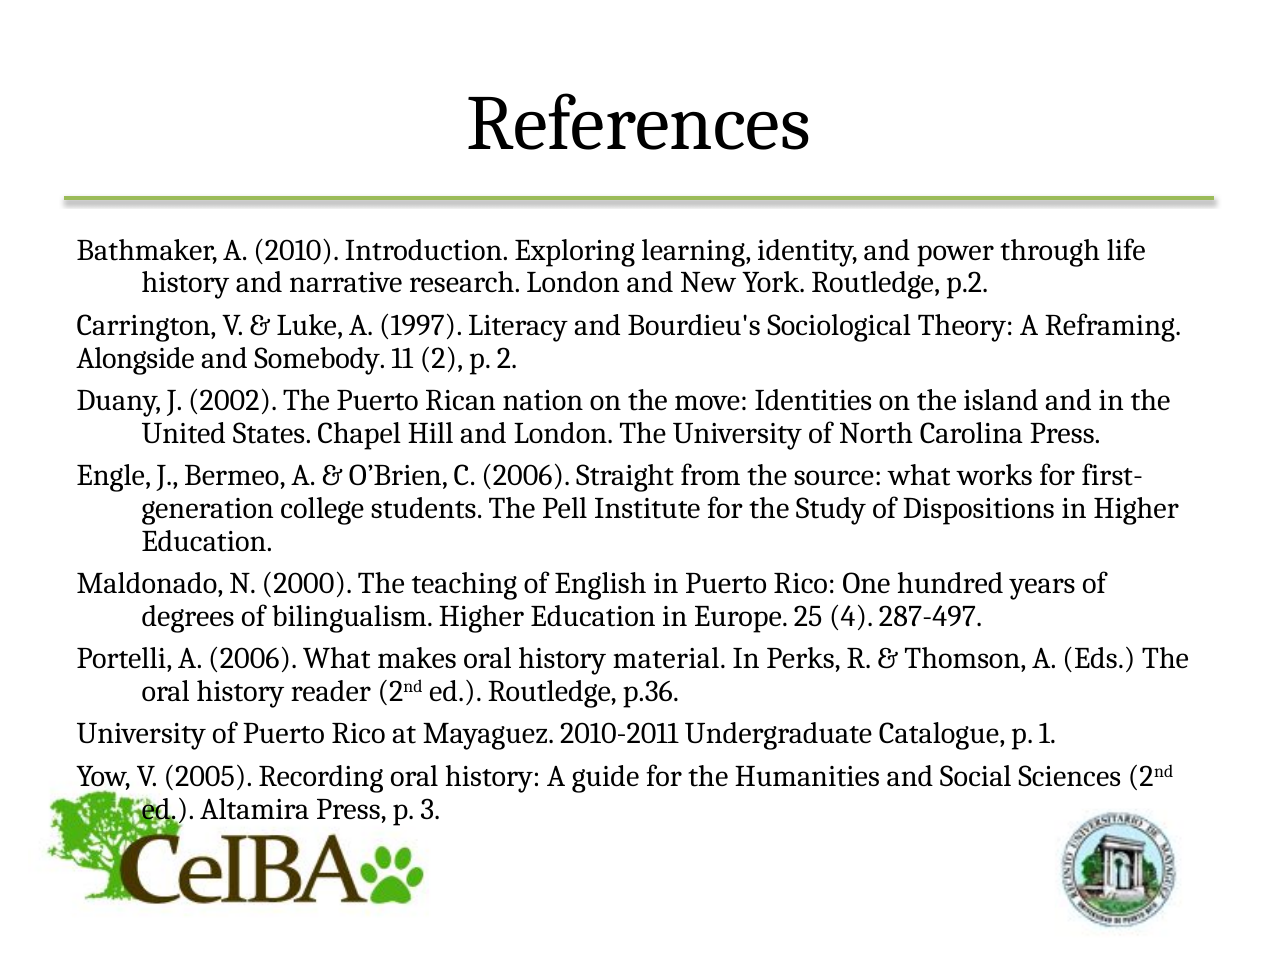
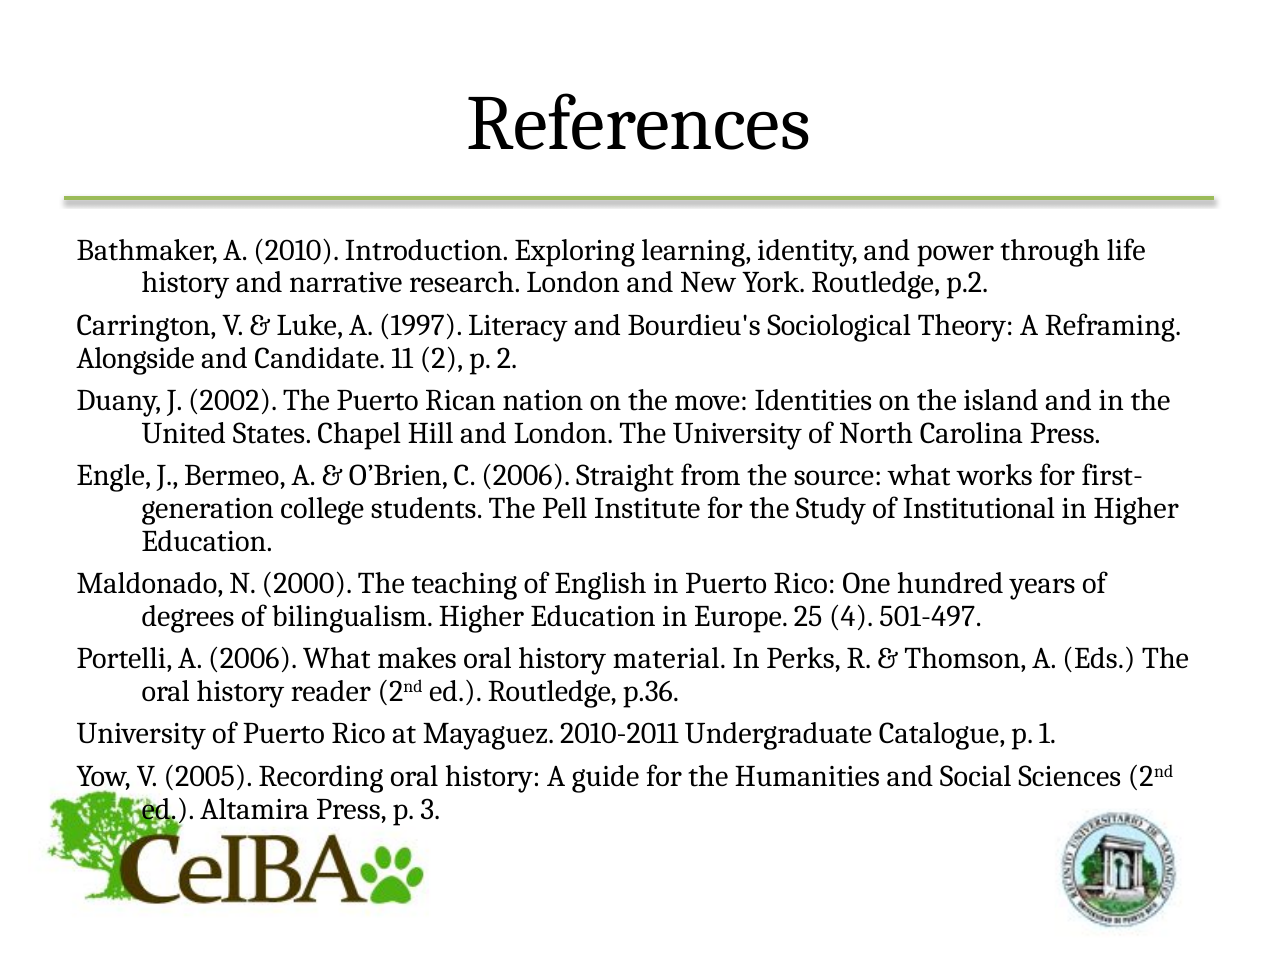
Somebody: Somebody -> Candidate
Dispositions: Dispositions -> Institutional
287-497: 287-497 -> 501-497
